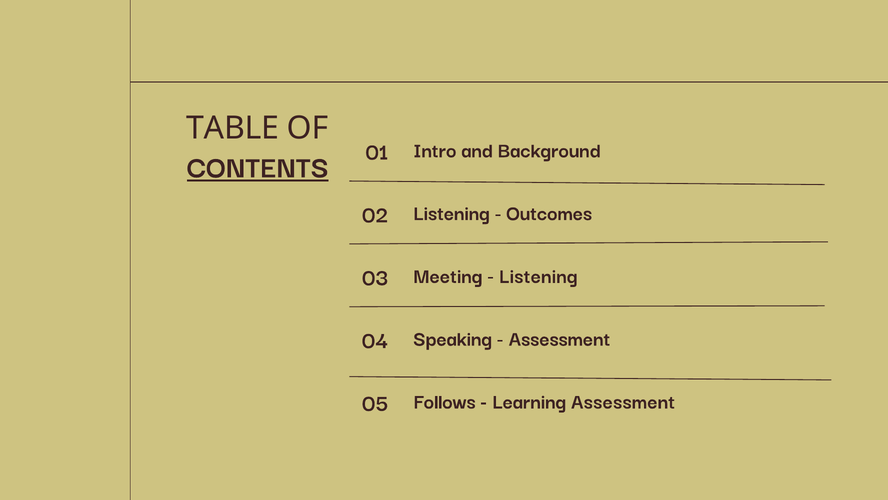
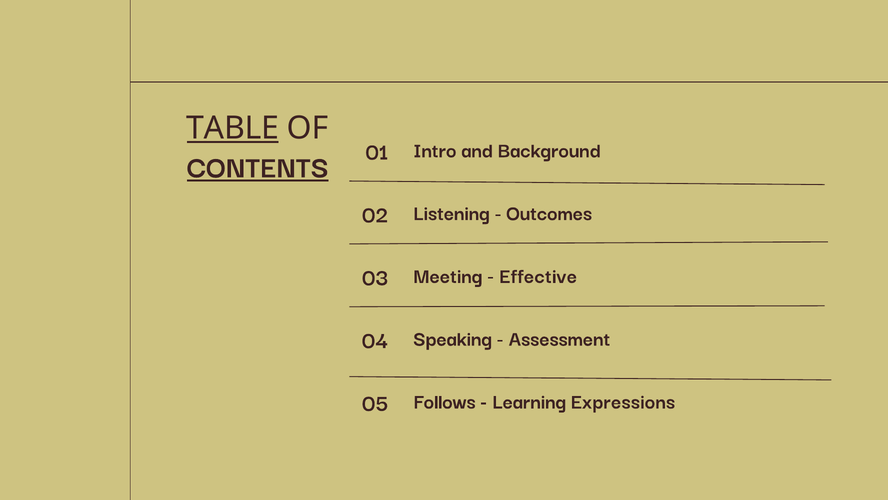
TABLE underline: none -> present
Listening at (538, 275): Listening -> Effective
Learning Assessment: Assessment -> Expressions
